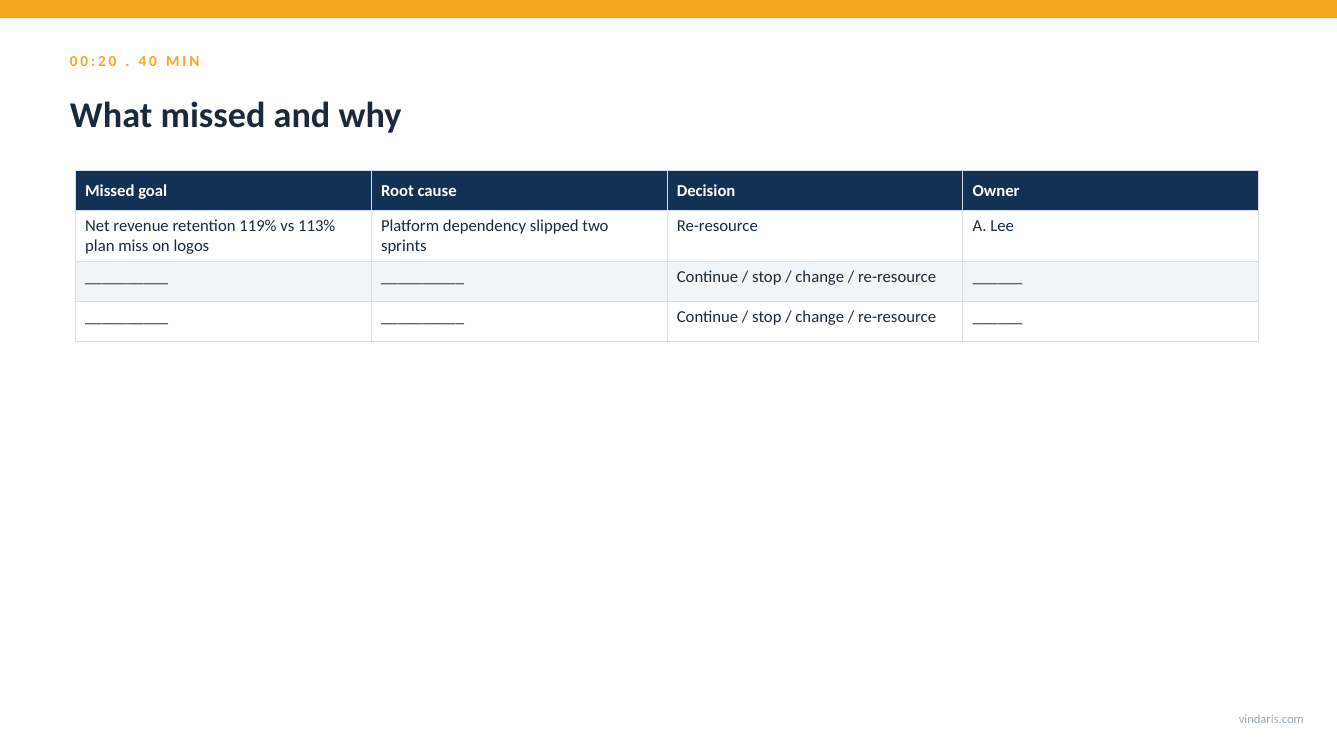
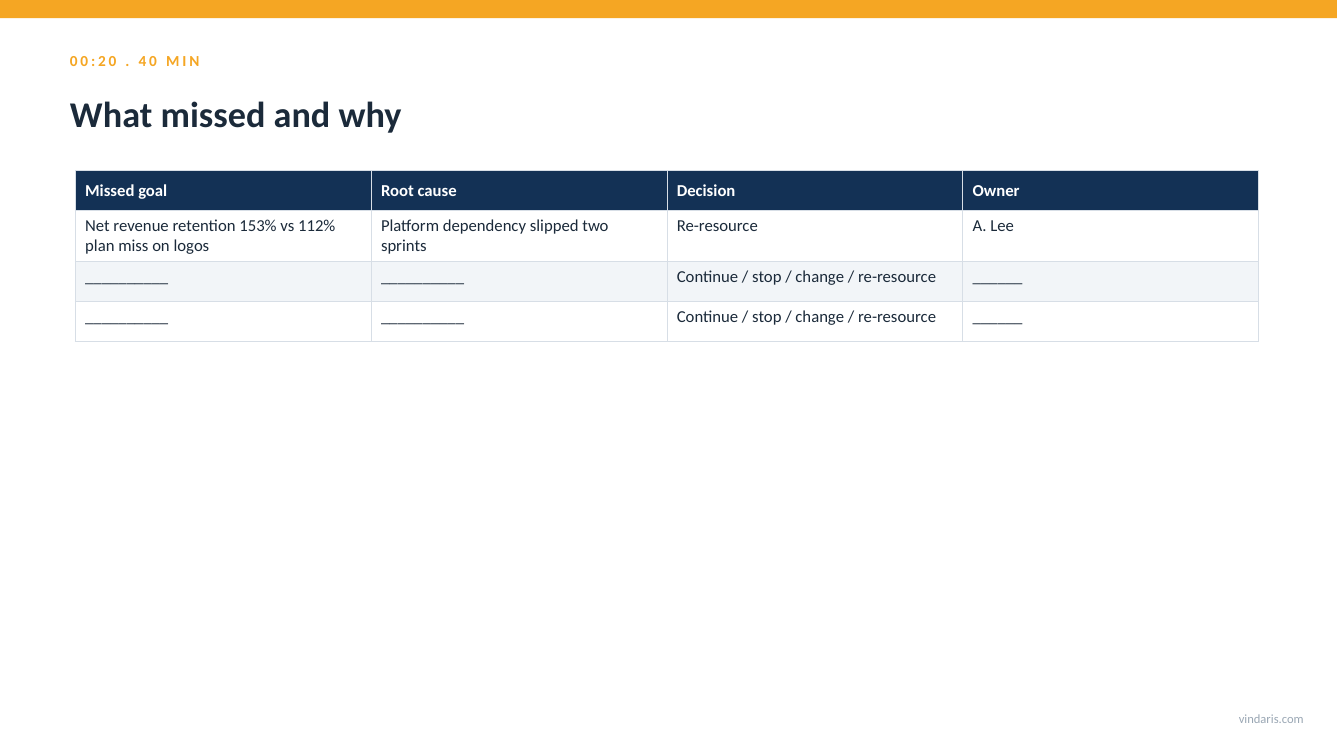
119%: 119% -> 153%
113%: 113% -> 112%
